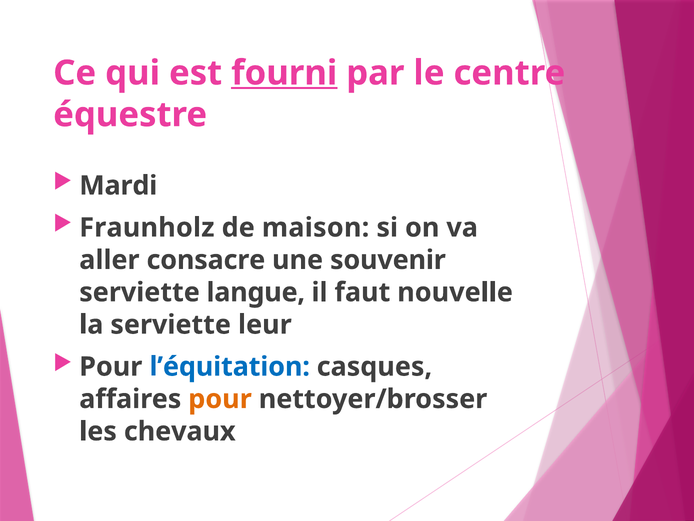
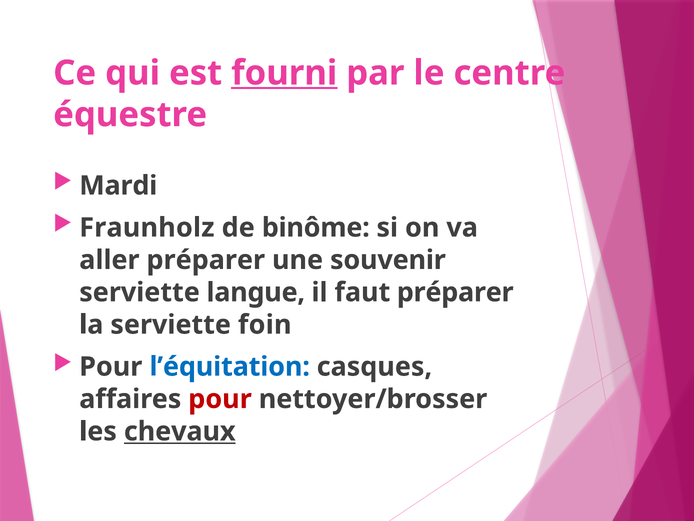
maison: maison -> binôme
aller consacre: consacre -> préparer
faut nouvelle: nouvelle -> préparer
leur: leur -> foin
pour at (220, 399) colour: orange -> red
chevaux underline: none -> present
